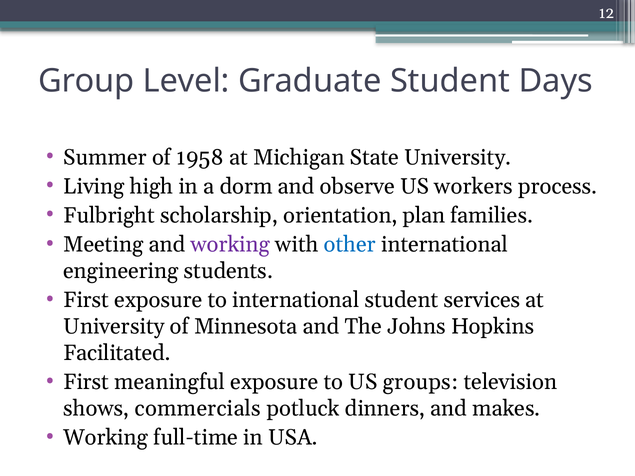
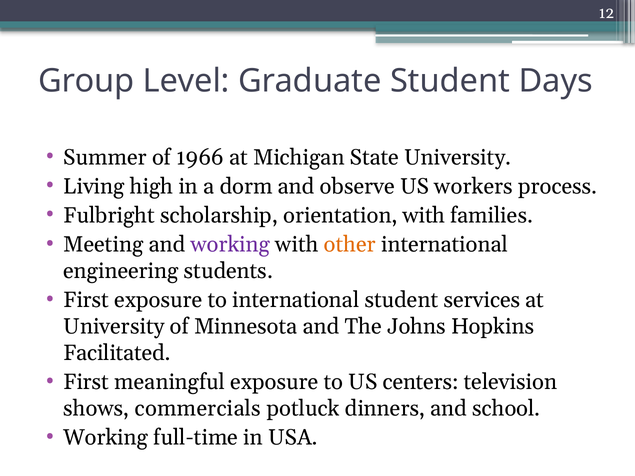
1958: 1958 -> 1966
orientation plan: plan -> with
other colour: blue -> orange
groups: groups -> centers
makes: makes -> school
